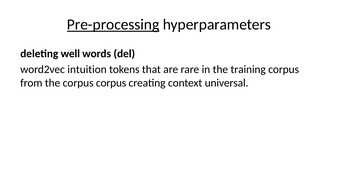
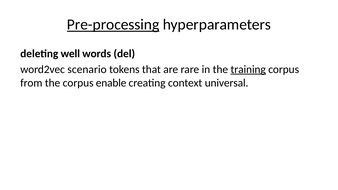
intuition: intuition -> scenario
training underline: none -> present
corpus corpus: corpus -> enable
